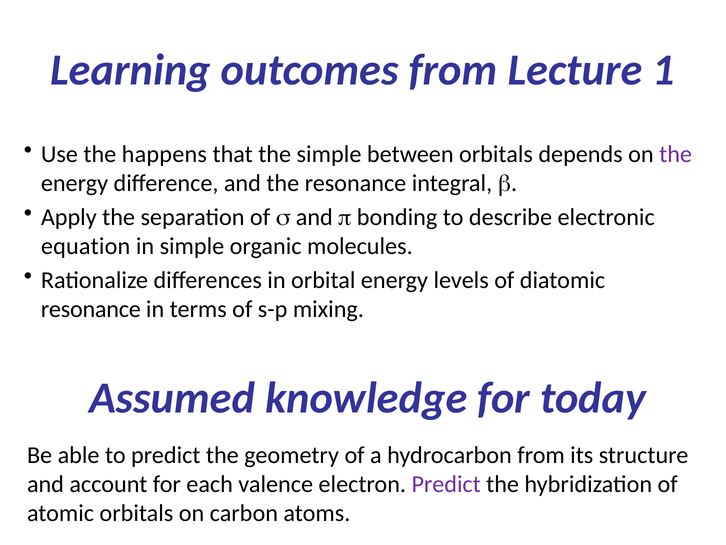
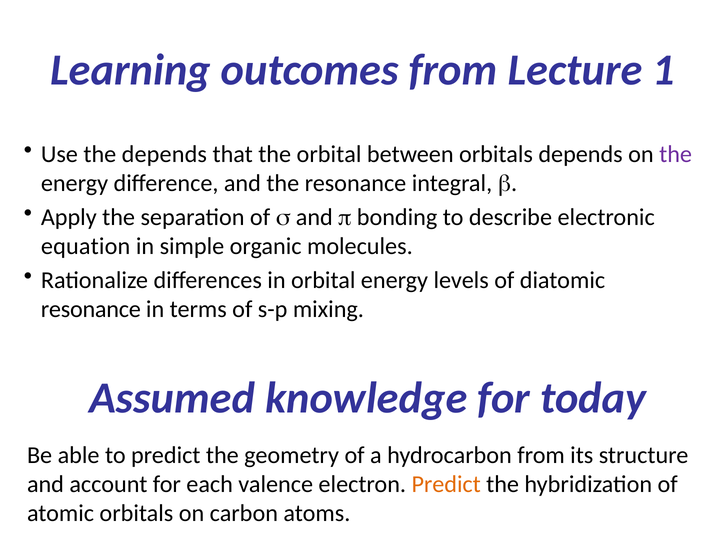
the happens: happens -> depends
the simple: simple -> orbital
Predict at (446, 484) colour: purple -> orange
